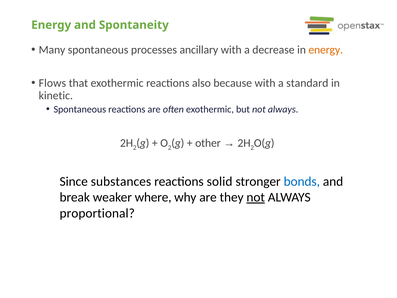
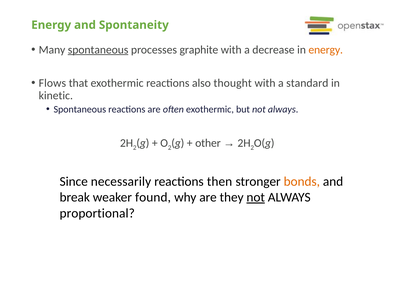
spontaneous at (98, 50) underline: none -> present
ancillary: ancillary -> graphite
because: because -> thought
substances: substances -> necessarily
solid: solid -> then
bonds colour: blue -> orange
where: where -> found
